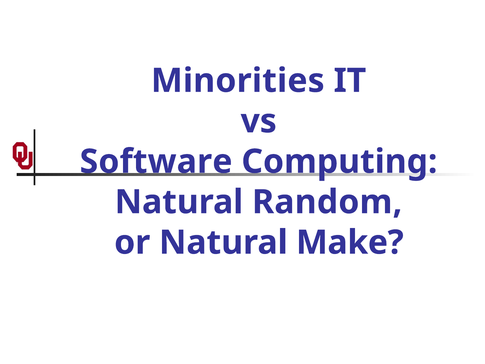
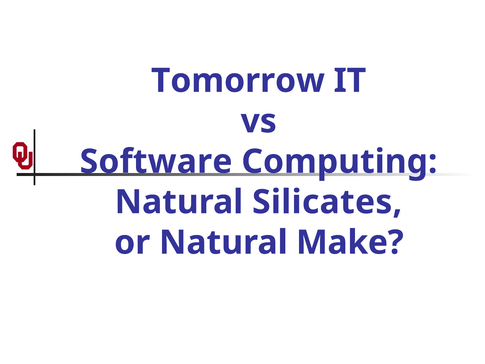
Minorities: Minorities -> Tomorrow
Random: Random -> Silicates
